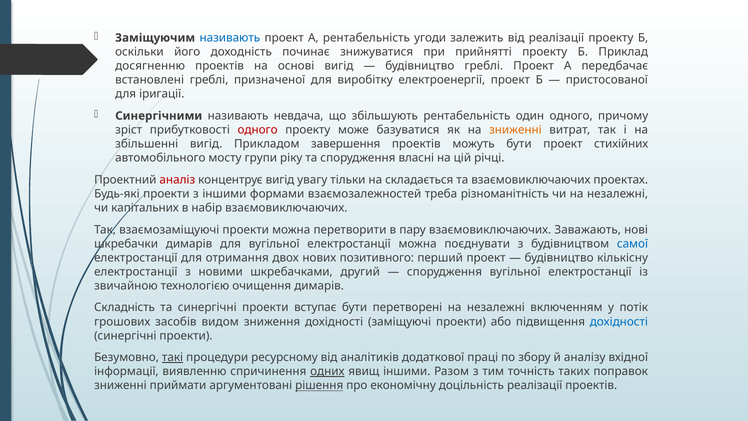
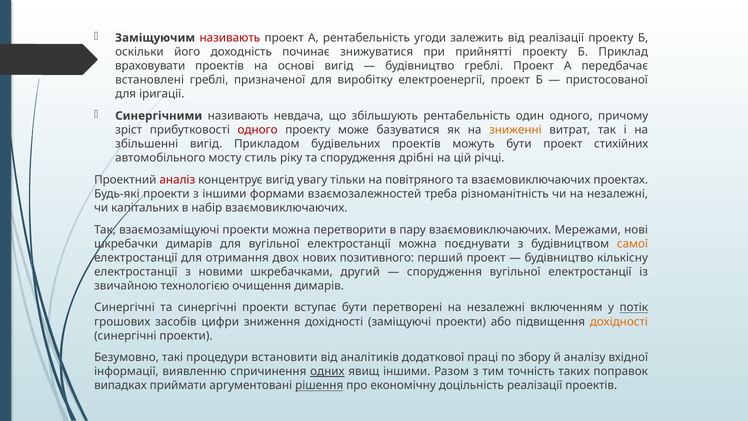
називають at (230, 38) colour: blue -> red
досягненню: досягненню -> враховувати
завершення: завершення -> будівельних
групи: групи -> стиль
власні: власні -> дрібні
складається: складається -> повітряного
Заважають: Заважають -> Мережами
самої colour: blue -> orange
Складність at (125, 307): Складність -> Синергічні
потік underline: none -> present
видом: видом -> цифри
дохідності at (619, 321) colour: blue -> orange
такі underline: present -> none
ресурсному: ресурсному -> встановити
зниженні at (120, 385): зниженні -> випадках
